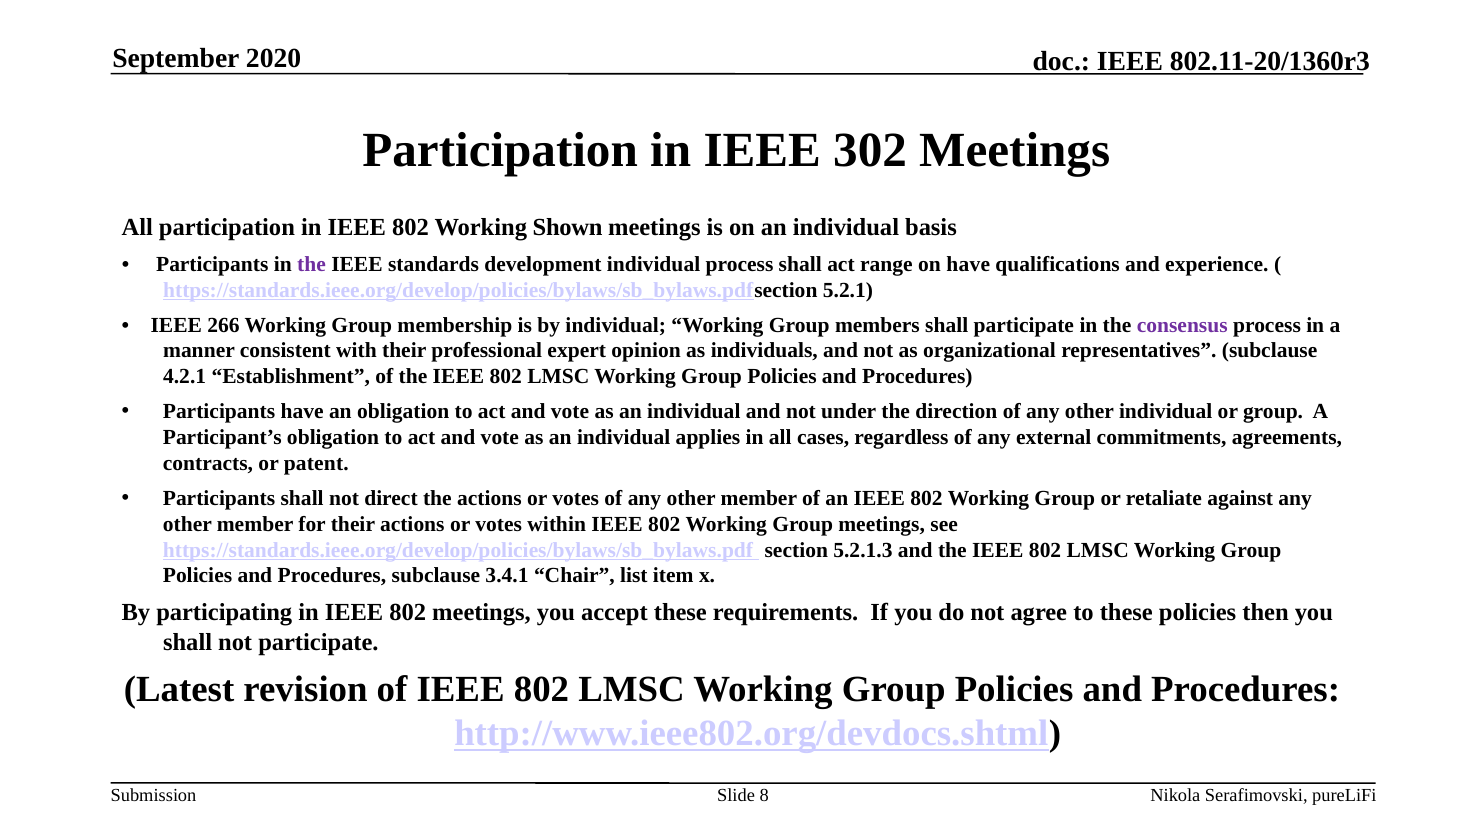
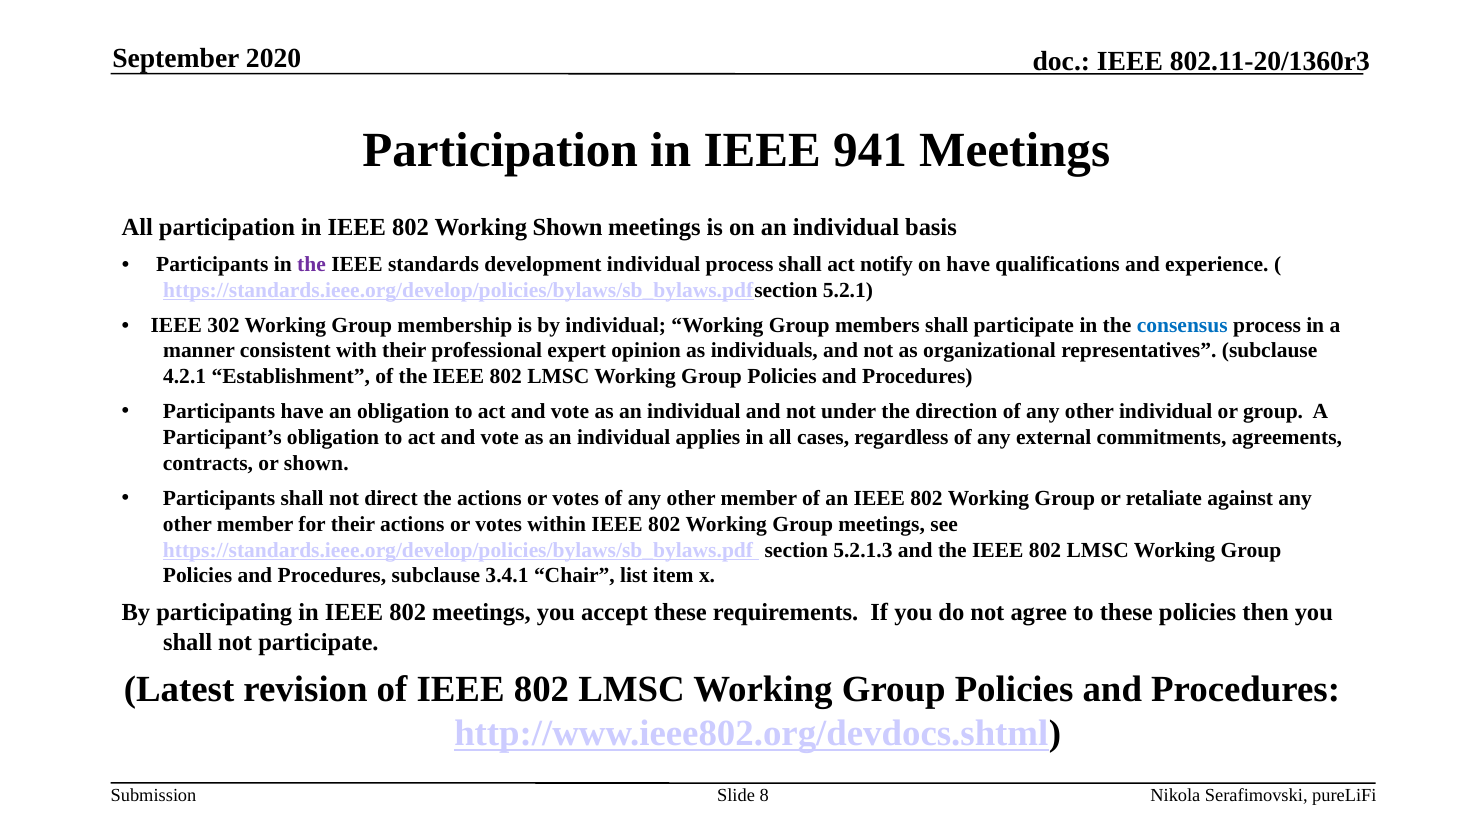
302: 302 -> 941
range: range -> notify
266: 266 -> 302
consensus colour: purple -> blue
or patent: patent -> shown
